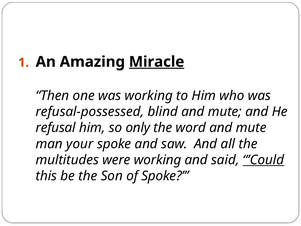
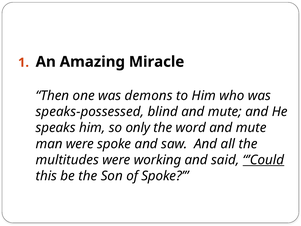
Miracle underline: present -> none
was working: working -> demons
refusal-possessed: refusal-possessed -> speaks-possessed
refusal: refusal -> speaks
man your: your -> were
